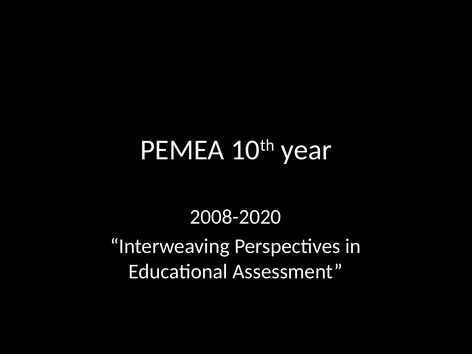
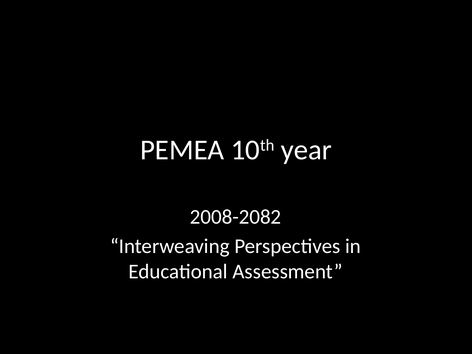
2008-2020: 2008-2020 -> 2008-2082
